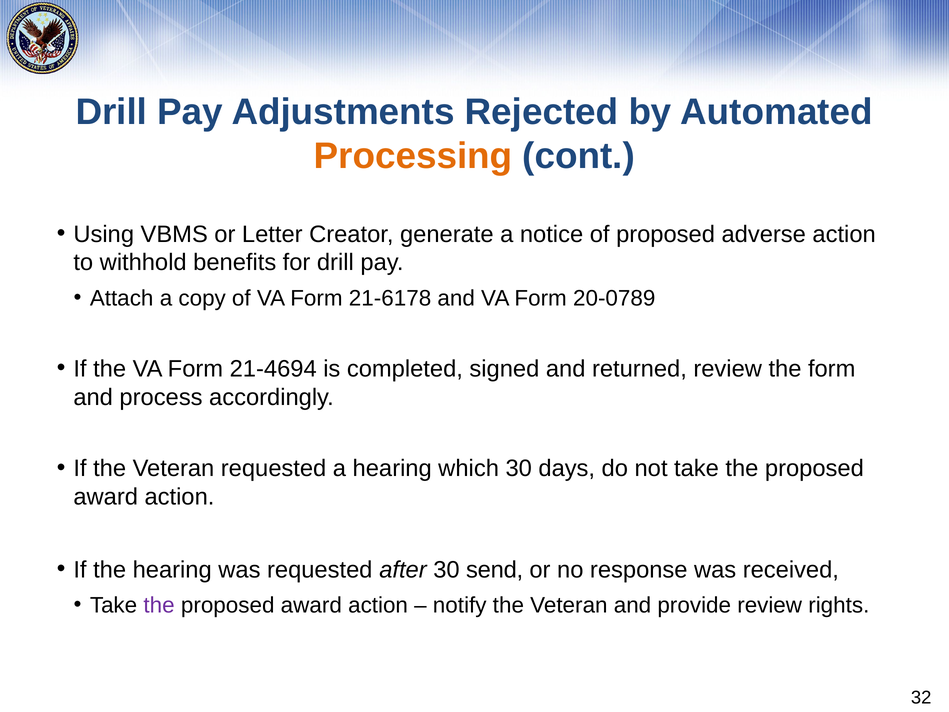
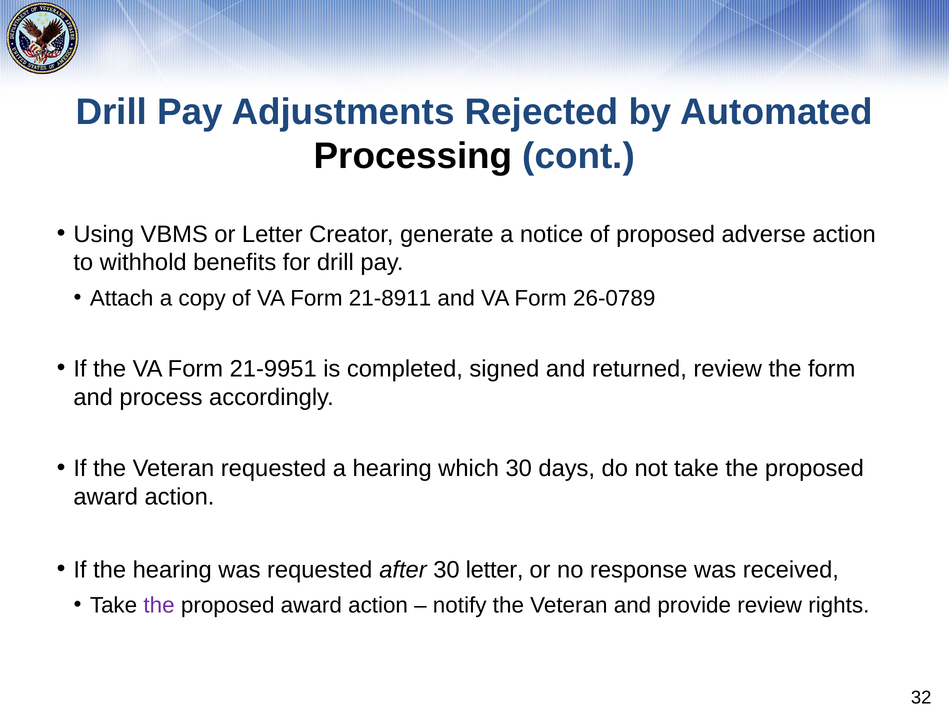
Processing colour: orange -> black
21-6178: 21-6178 -> 21-8911
20-0789: 20-0789 -> 26-0789
21-4694: 21-4694 -> 21-9951
30 send: send -> letter
